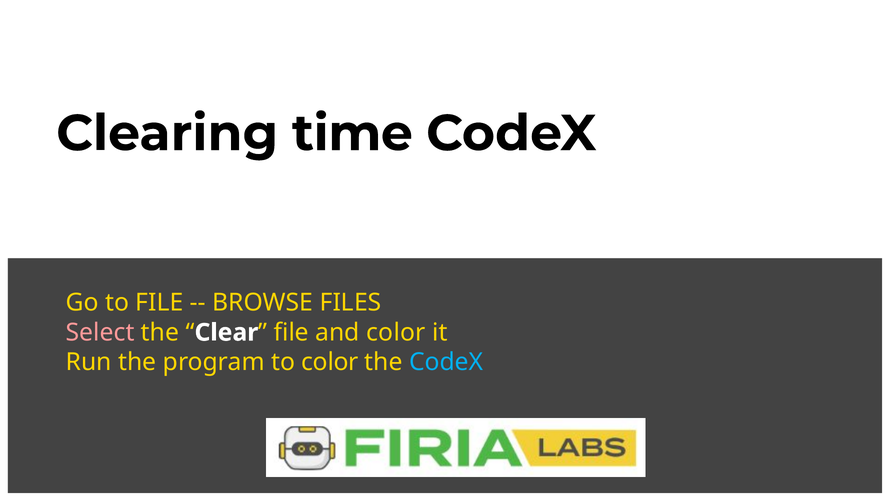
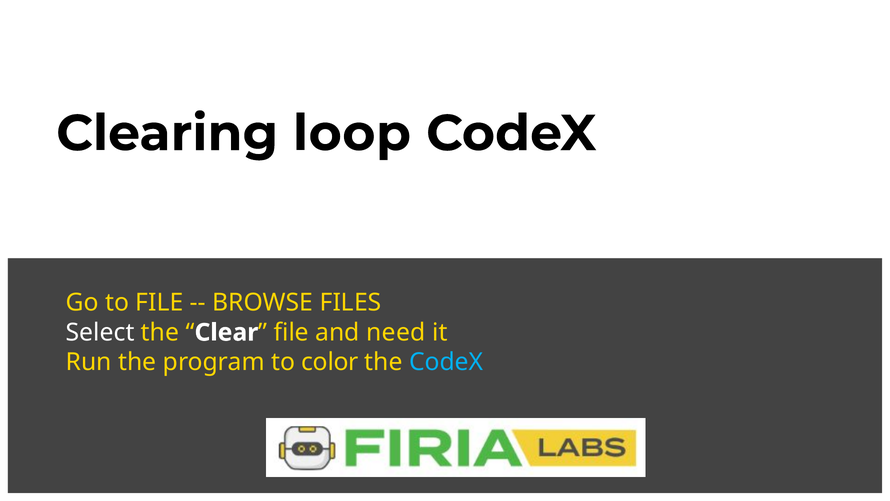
time: time -> loop
Select colour: pink -> white
and color: color -> need
